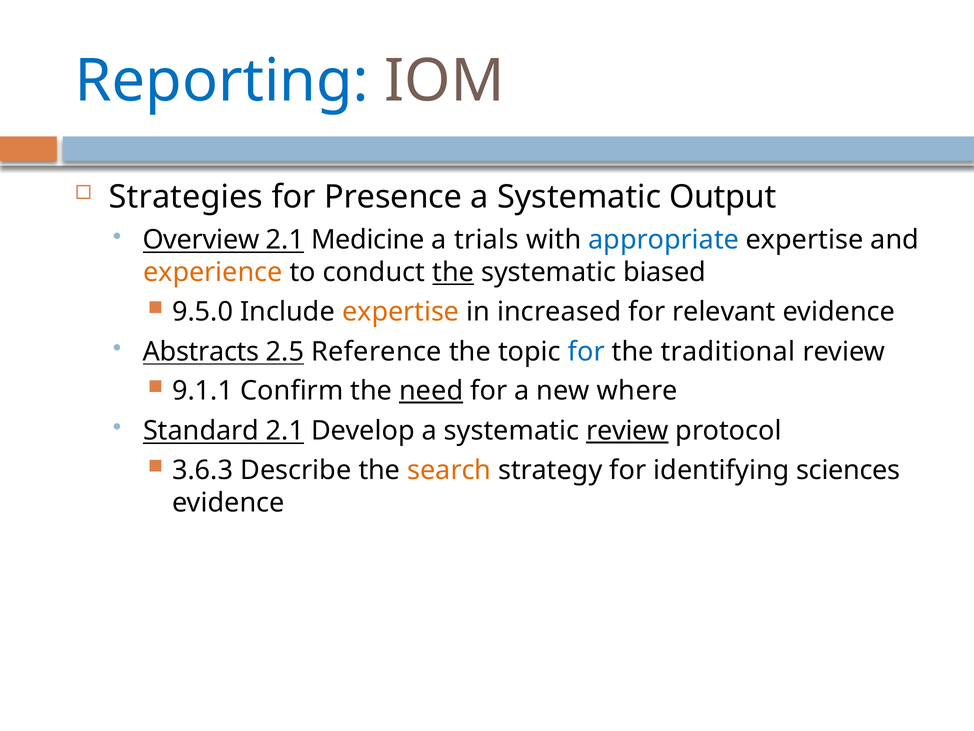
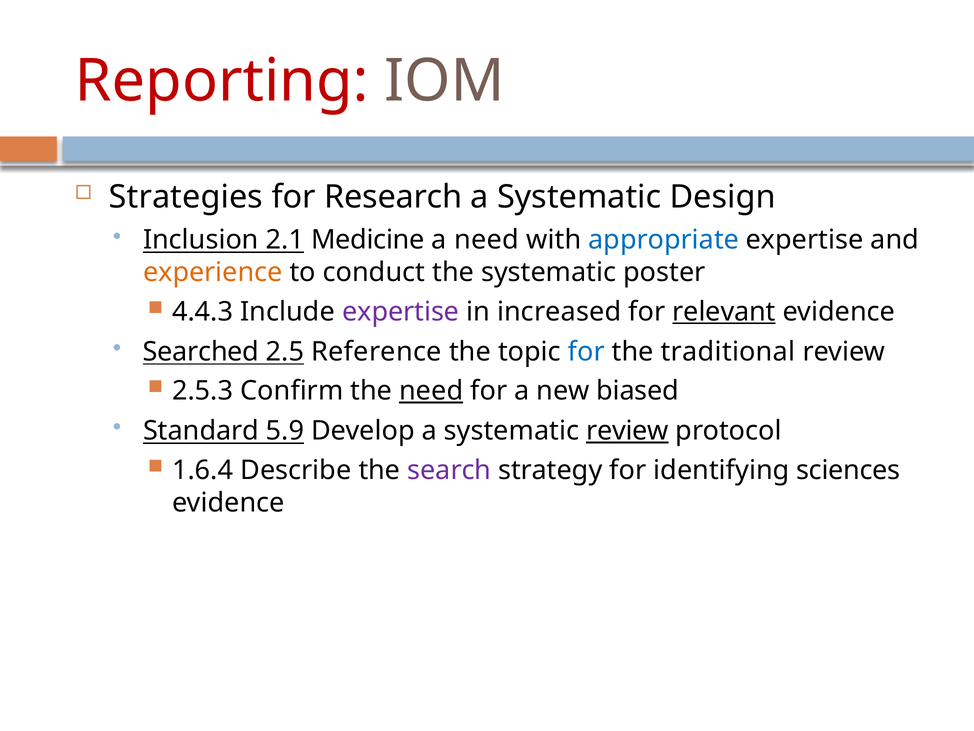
Reporting colour: blue -> red
Presence: Presence -> Research
Output: Output -> Design
Overview: Overview -> Inclusion
a trials: trials -> need
the at (453, 272) underline: present -> none
biased: biased -> poster
9.5.0: 9.5.0 -> 4.4.3
expertise at (401, 311) colour: orange -> purple
relevant underline: none -> present
Abstracts: Abstracts -> Searched
9.1.1: 9.1.1 -> 2.5.3
where: where -> biased
Standard 2.1: 2.1 -> 5.9
3.6.3: 3.6.3 -> 1.6.4
search colour: orange -> purple
